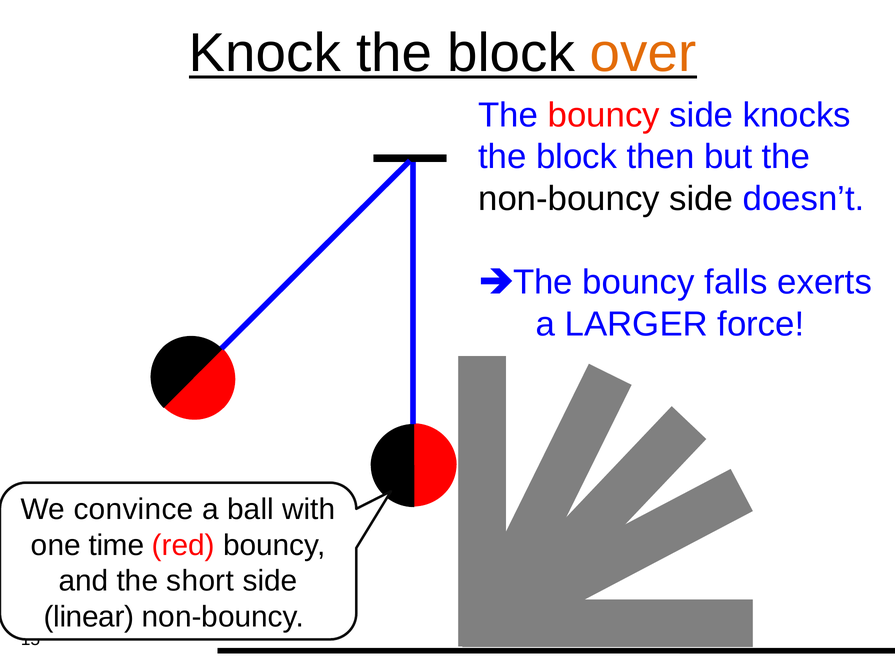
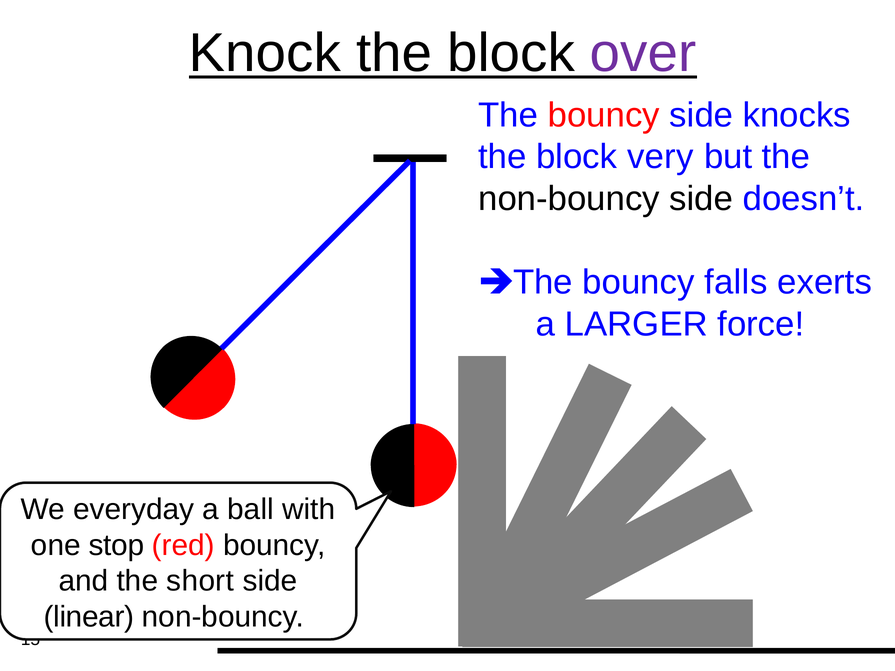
over colour: orange -> purple
then: then -> very
convince: convince -> everyday
time: time -> stop
